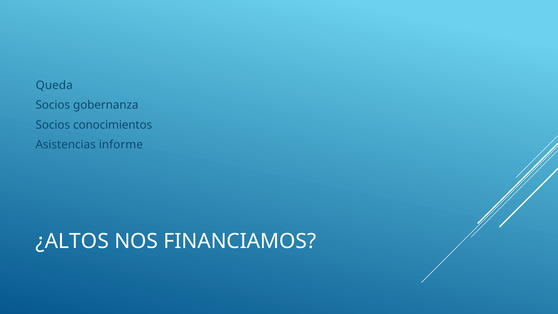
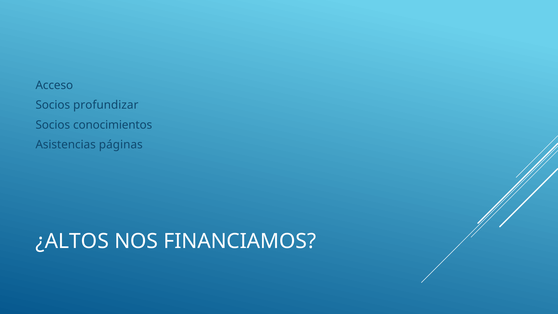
Queda: Queda -> Acceso
gobernanza: gobernanza -> profundizar
informe: informe -> páginas
